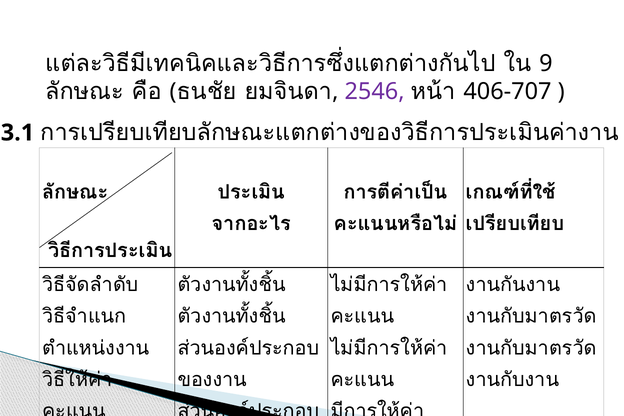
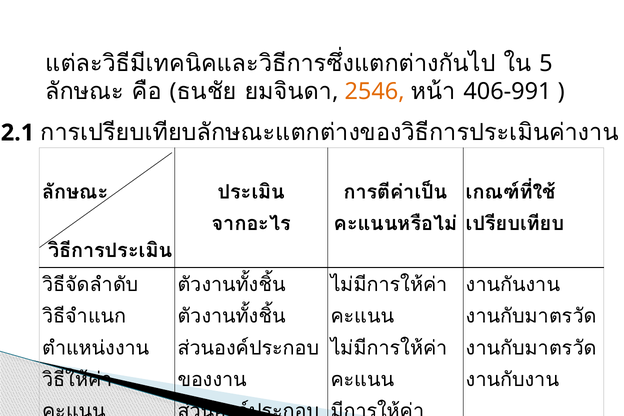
9: 9 -> 5
2546 colour: purple -> orange
406-707: 406-707 -> 406-991
3.1: 3.1 -> 2.1
